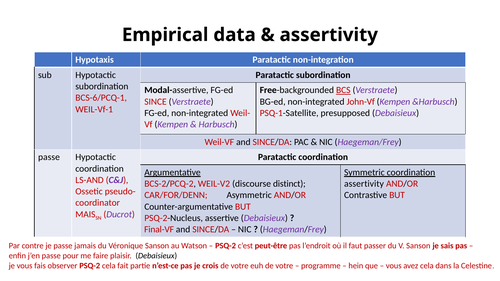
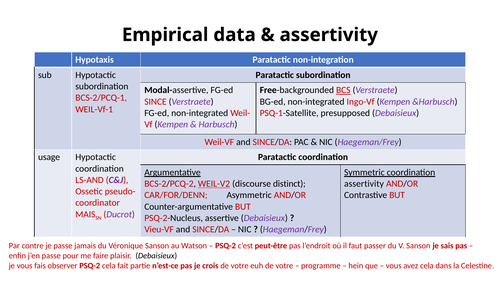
BCS-6/PCQ-1: BCS-6/PCQ-1 -> BCS-2/PCQ-1
John-Vf: John-Vf -> Ingo-Vf
passe at (49, 157): passe -> usage
WEIL-V2 underline: none -> present
Final-VF: Final-VF -> Vieu-VF
